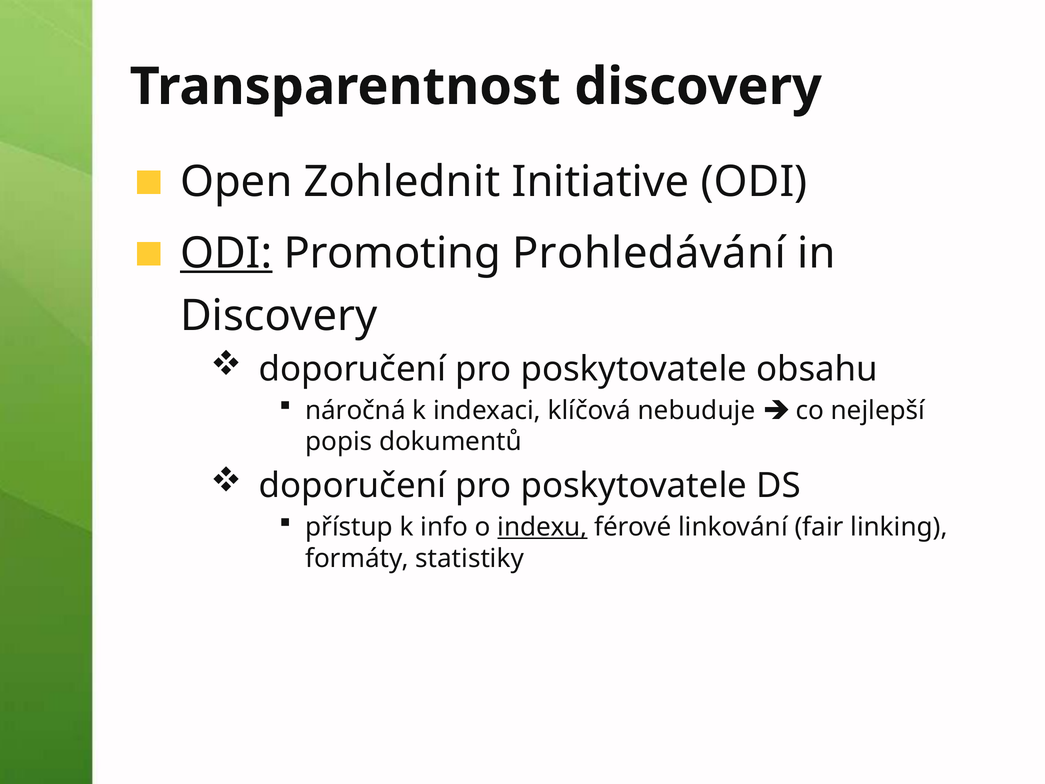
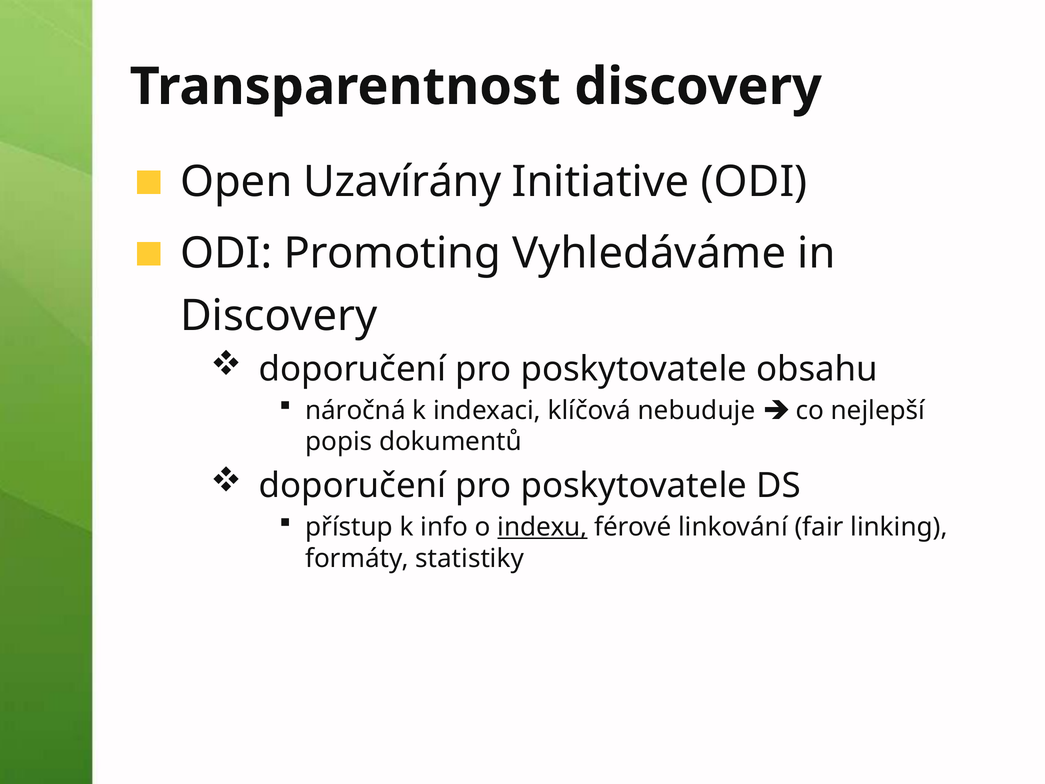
Zohlednit: Zohlednit -> Uzavírány
ODI at (226, 253) underline: present -> none
Prohledávání: Prohledávání -> Vyhledáváme
